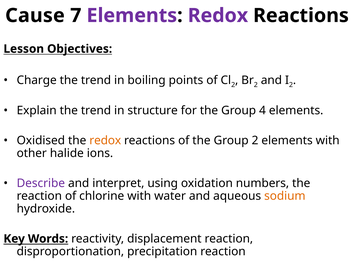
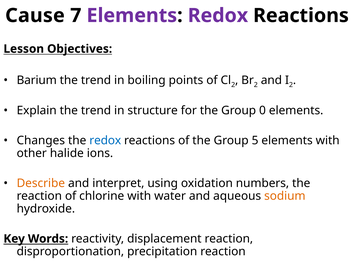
Charge: Charge -> Barium
4: 4 -> 0
Oxidised: Oxidised -> Changes
redox at (105, 140) colour: orange -> blue
Group 2: 2 -> 5
Describe colour: purple -> orange
